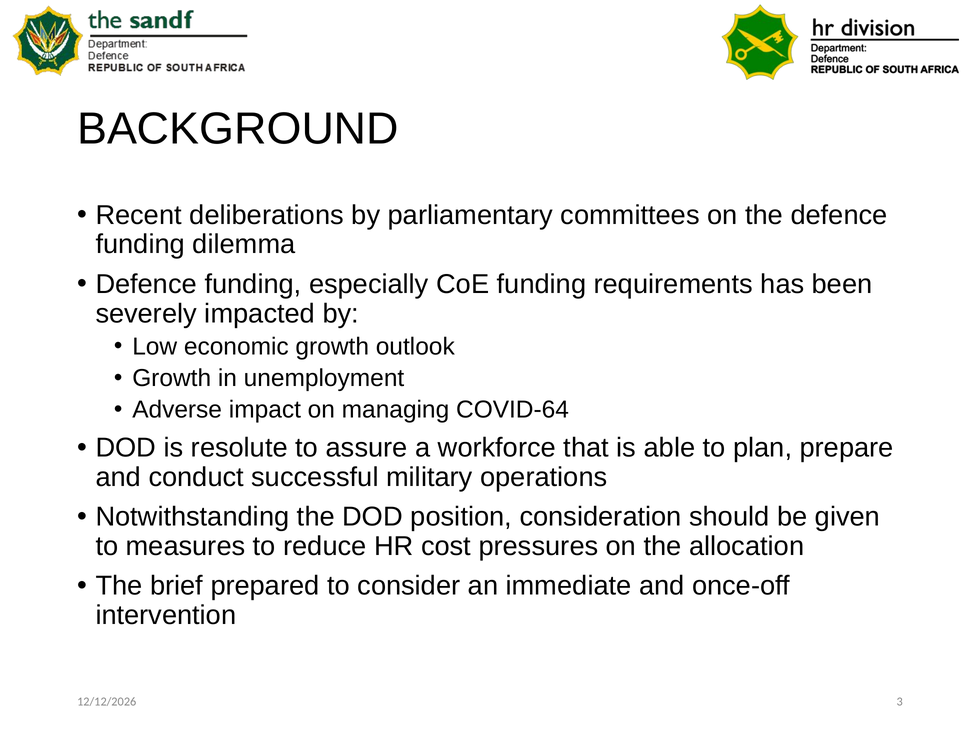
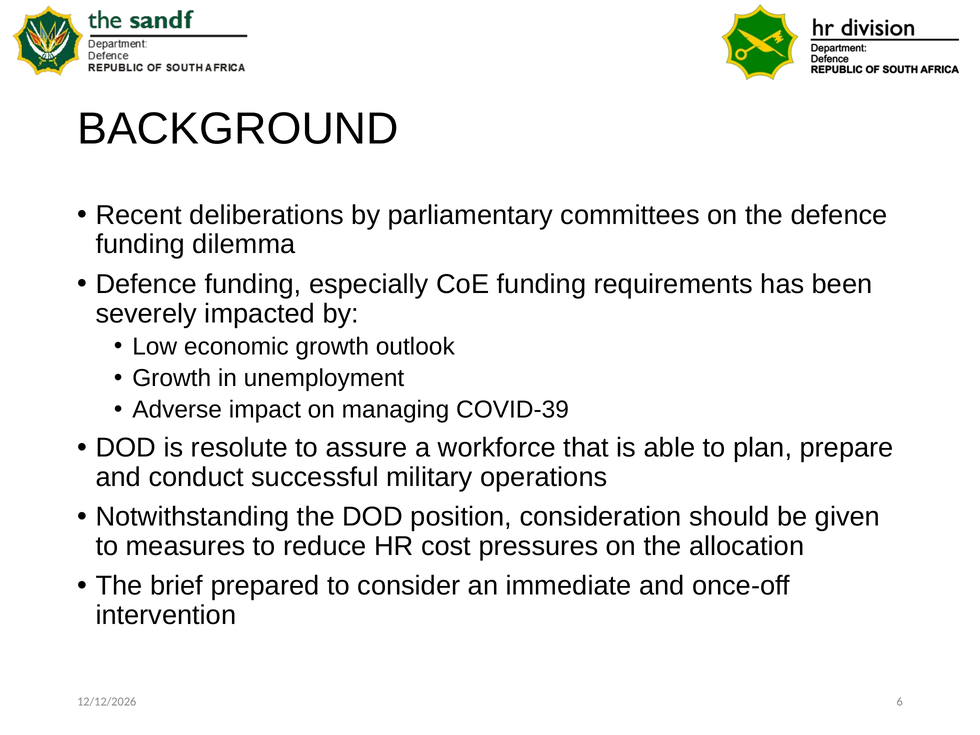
COVID-64: COVID-64 -> COVID-39
3: 3 -> 6
